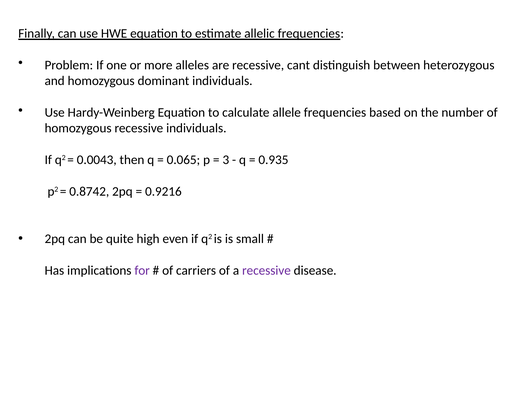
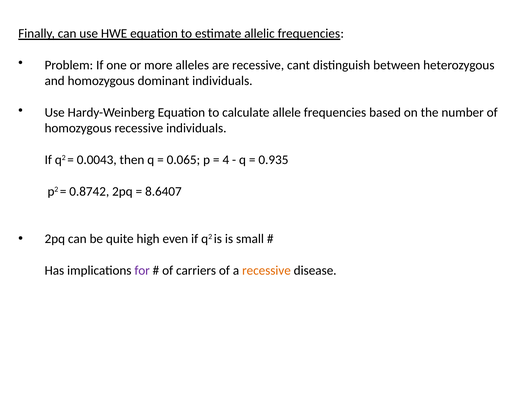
3: 3 -> 4
0.9216: 0.9216 -> 8.6407
recessive at (266, 270) colour: purple -> orange
